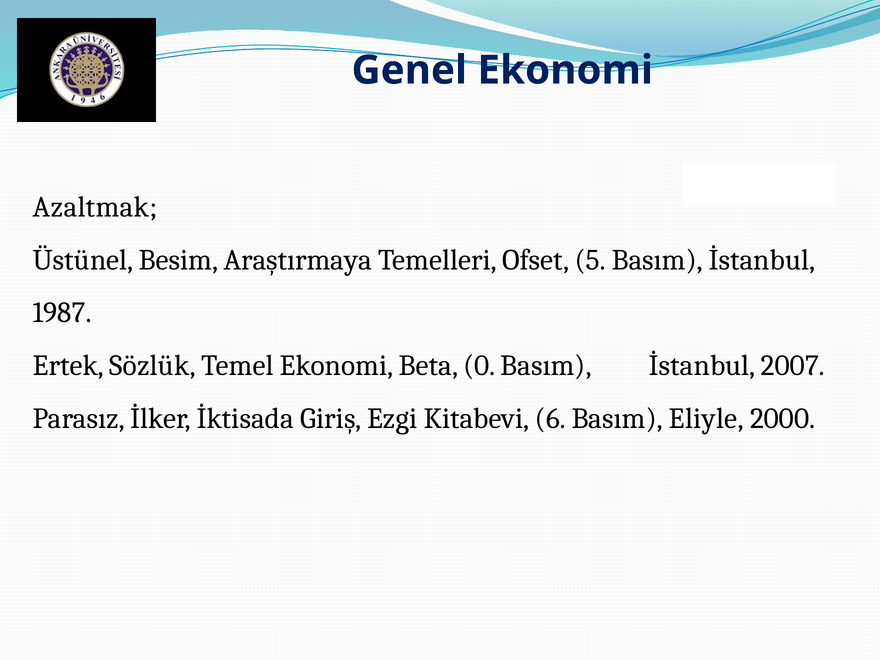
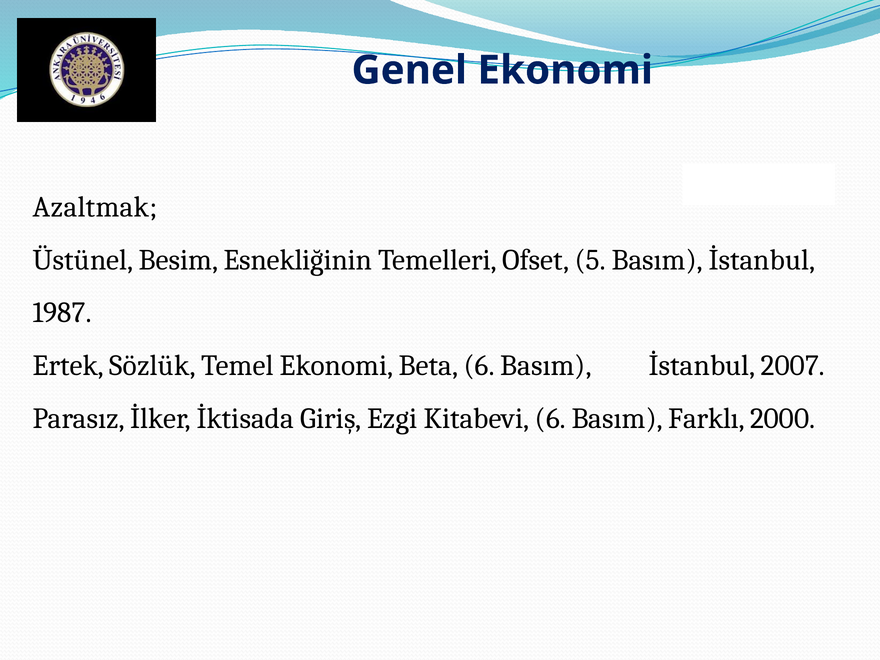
Araştırmaya: Araştırmaya -> Esnekliğinin
Beta 0: 0 -> 6
Eliyle: Eliyle -> Farklı
